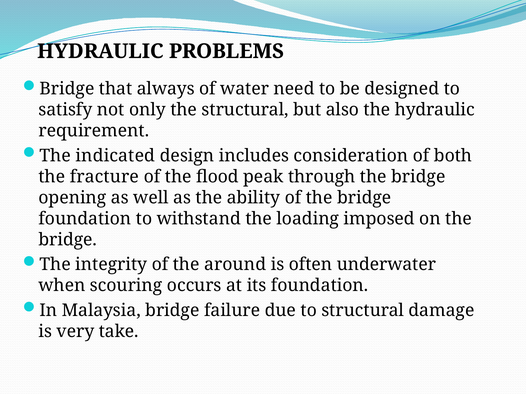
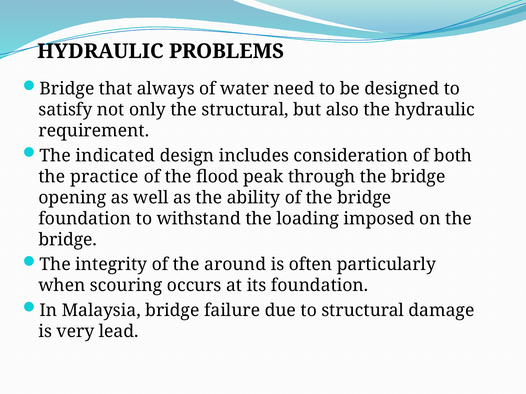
fracture: fracture -> practice
underwater: underwater -> particularly
take: take -> lead
